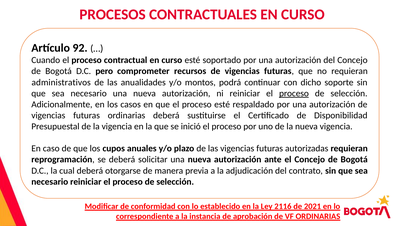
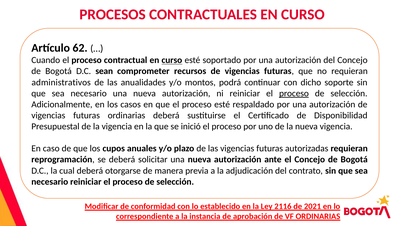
92: 92 -> 62
curso at (172, 60) underline: none -> present
pero: pero -> sean
